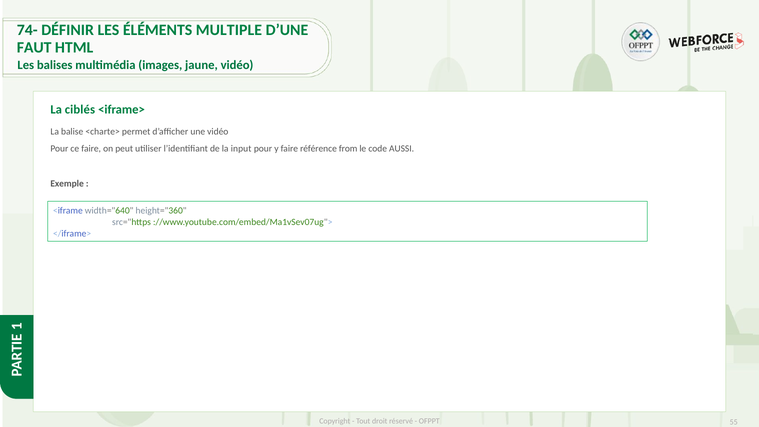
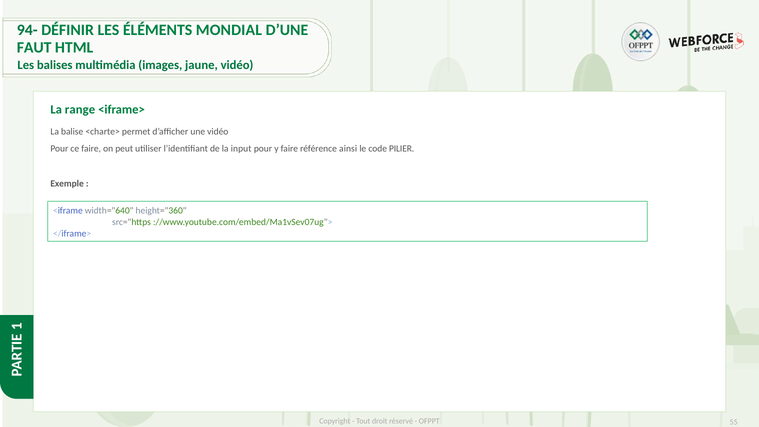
74-: 74- -> 94-
MULTIPLE: MULTIPLE -> MONDIAL
ciblés: ciblés -> range
from: from -> ainsi
AUSSI: AUSSI -> PILIER
